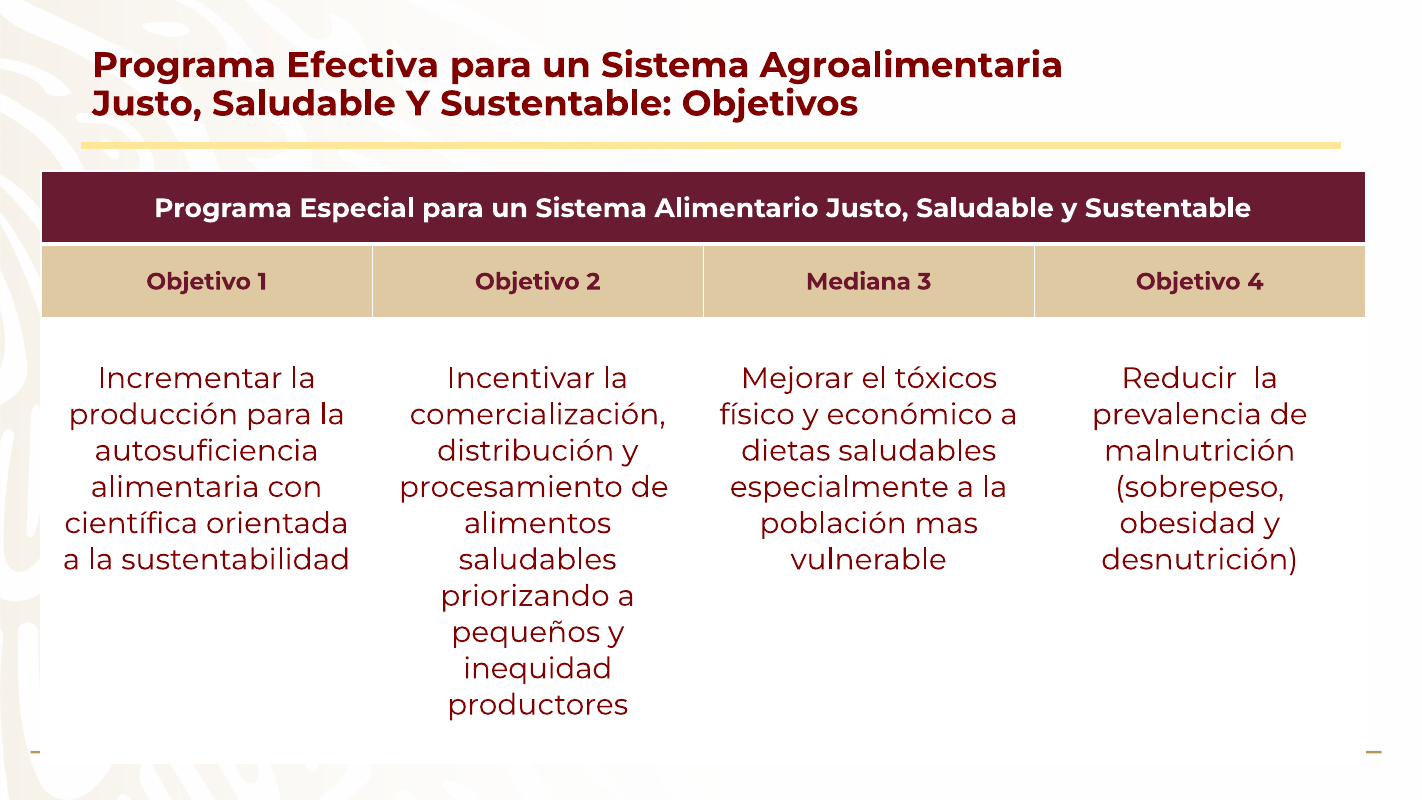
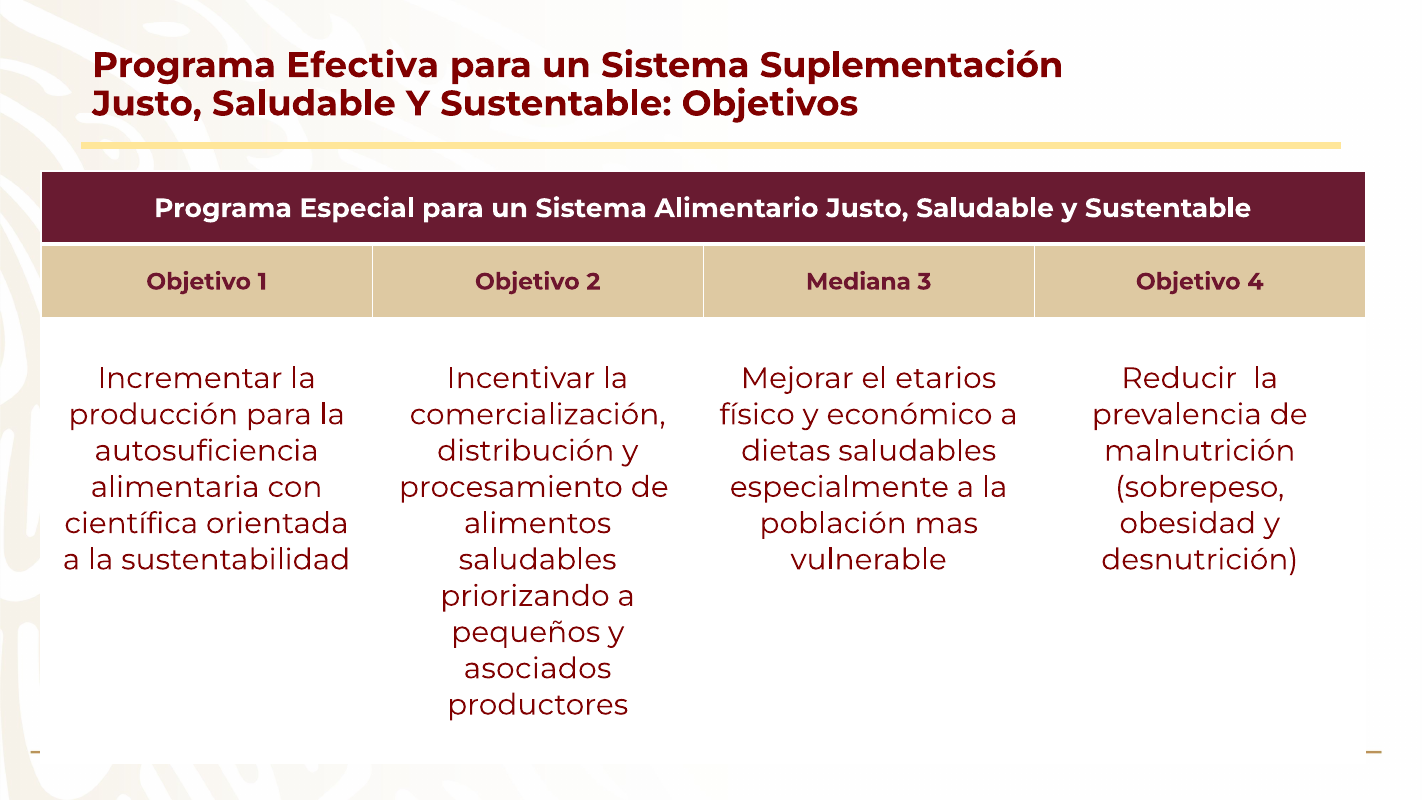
Agroalimentaria: Agroalimentaria -> Suplementación
tóxicos: tóxicos -> etarios
inequidad: inequidad -> asociados
